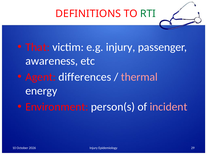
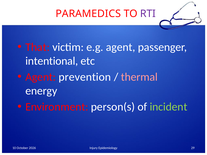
DEFINITIONS: DEFINITIONS -> PARAMEDICS
RTI colour: green -> purple
e.g injury: injury -> agent
awareness: awareness -> intentional
differences: differences -> prevention
incident colour: pink -> light green
